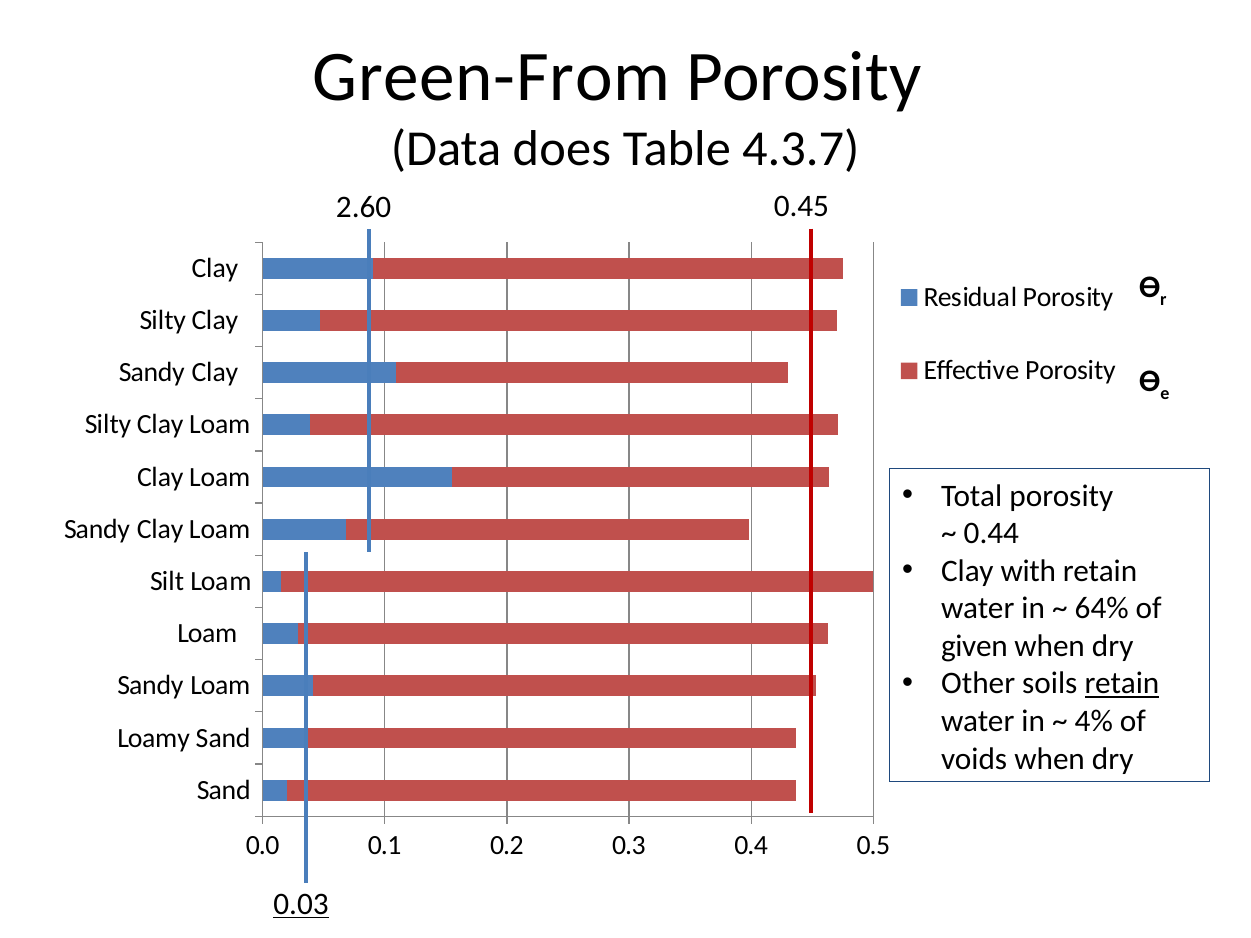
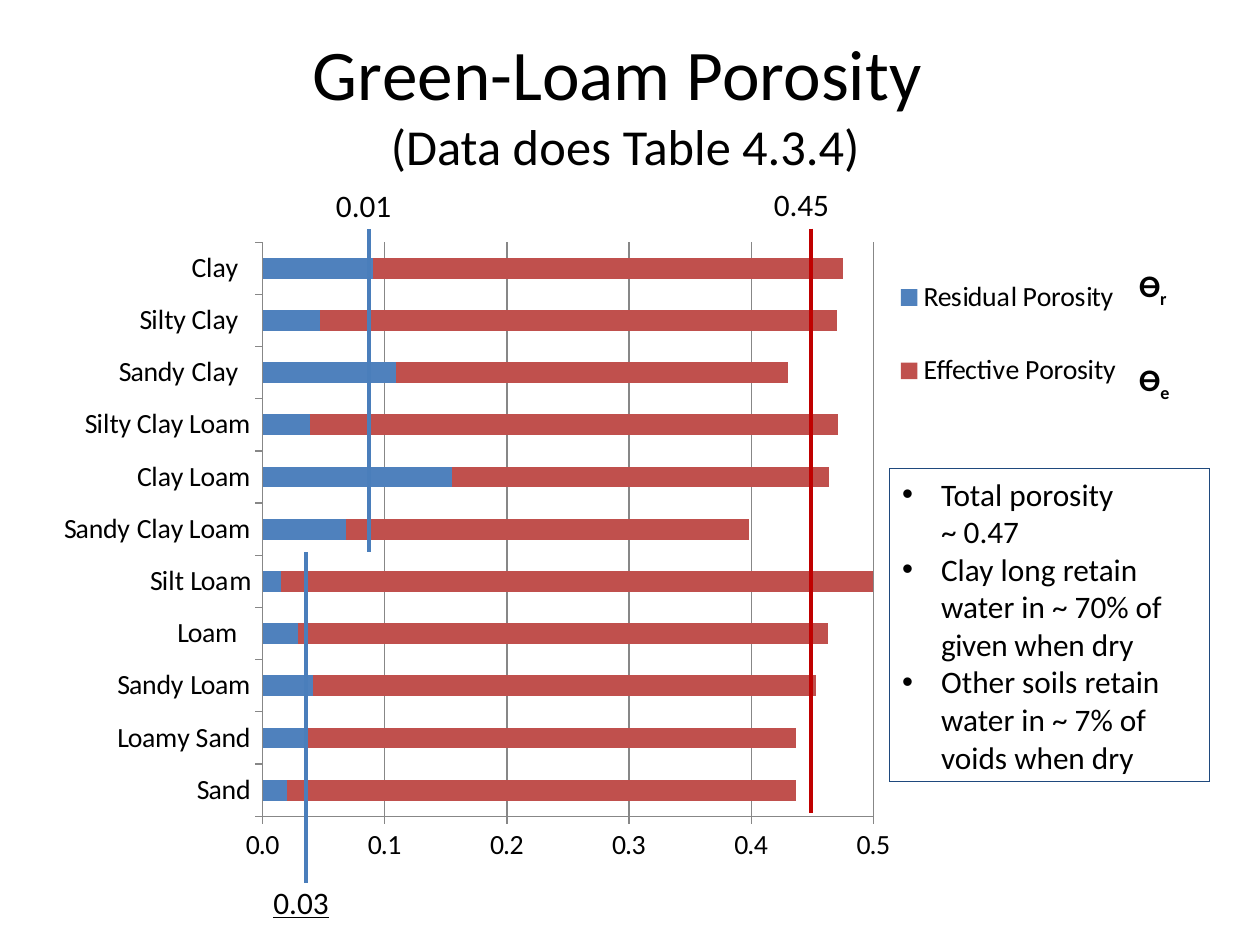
Green-From: Green-From -> Green-Loam
4.3.7: 4.3.7 -> 4.3.4
2.60: 2.60 -> 0.01
0.44: 0.44 -> 0.47
with: with -> long
64%: 64% -> 70%
retain at (1122, 684) underline: present -> none
4%: 4% -> 7%
